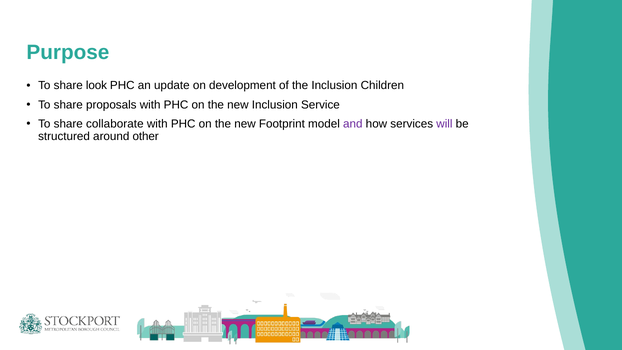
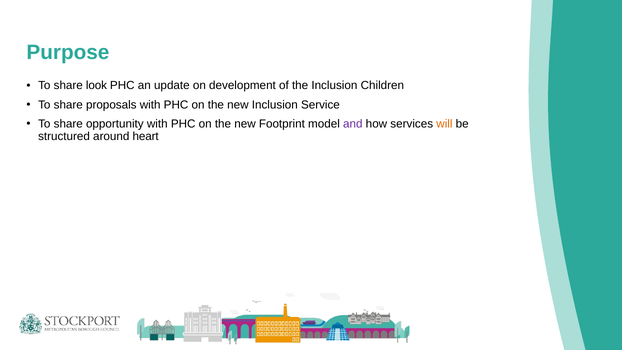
collaborate: collaborate -> opportunity
will colour: purple -> orange
other: other -> heart
